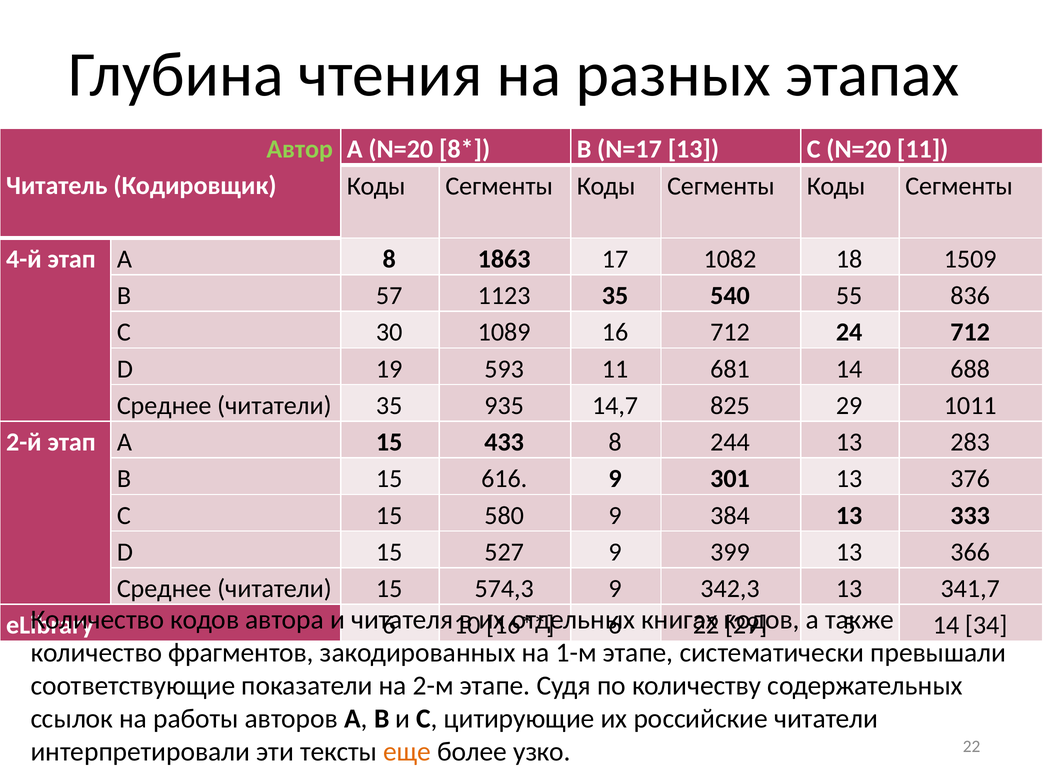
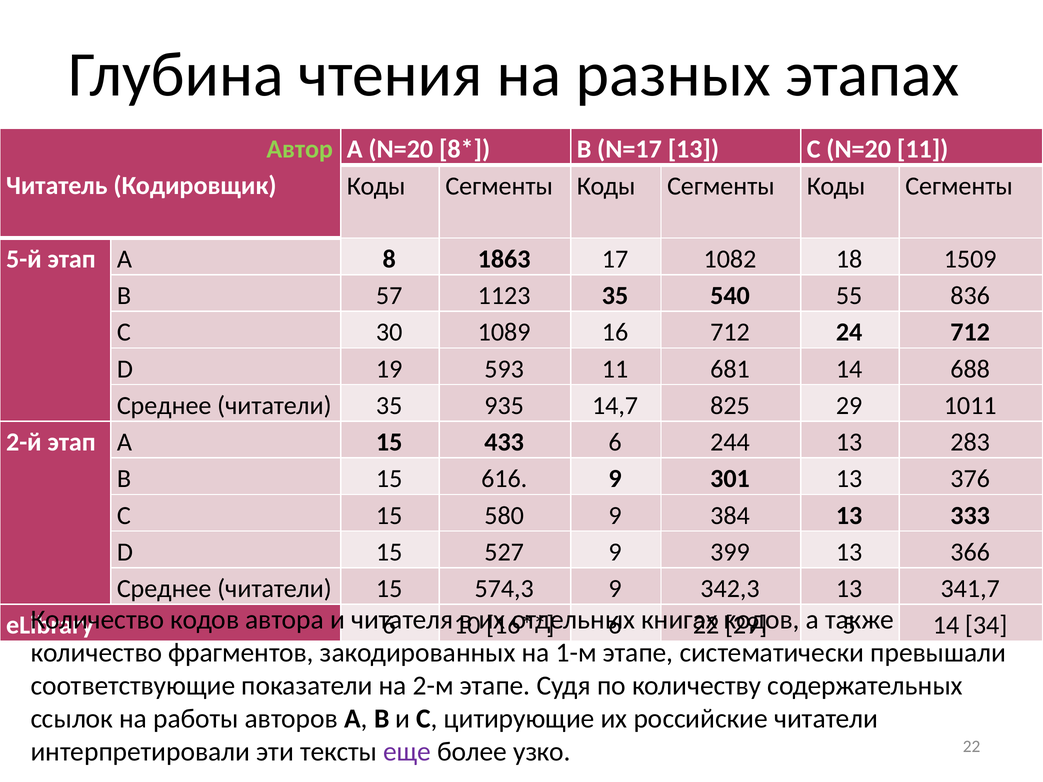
4-й: 4-й -> 5-й
433 8: 8 -> 6
еще colour: orange -> purple
